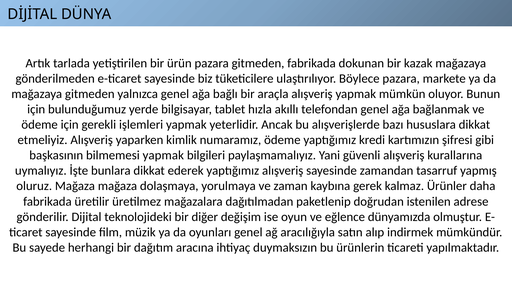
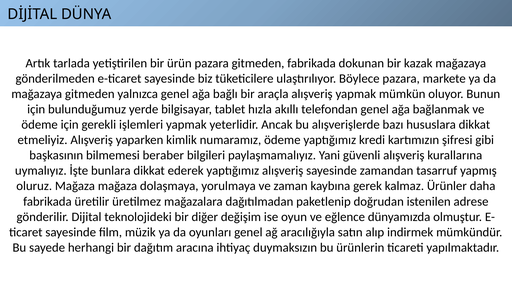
bilmemesi yapmak: yapmak -> beraber
